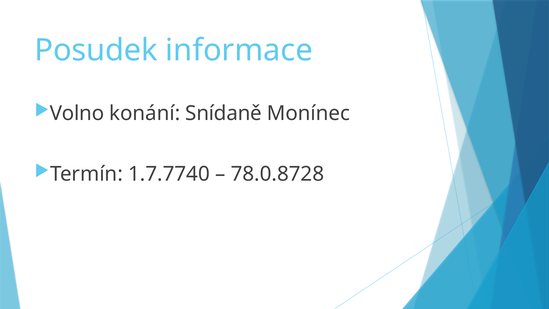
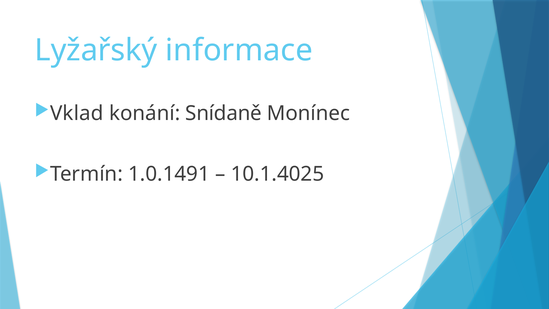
Posudek: Posudek -> Lyžařský
Volno: Volno -> Vklad
1.7.7740: 1.7.7740 -> 1.0.1491
78.0.8728: 78.0.8728 -> 10.1.4025
